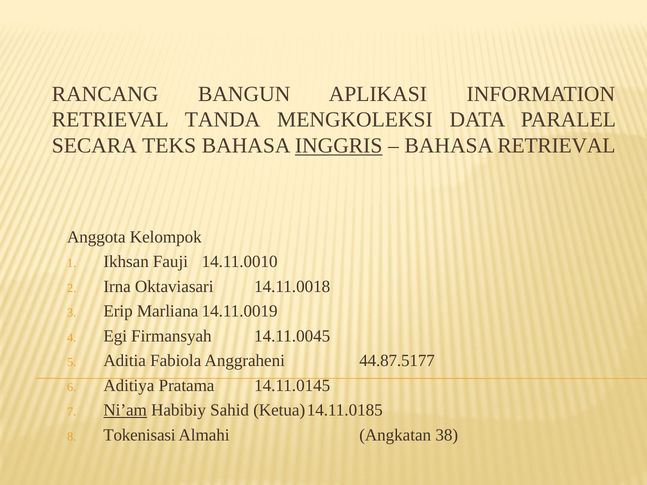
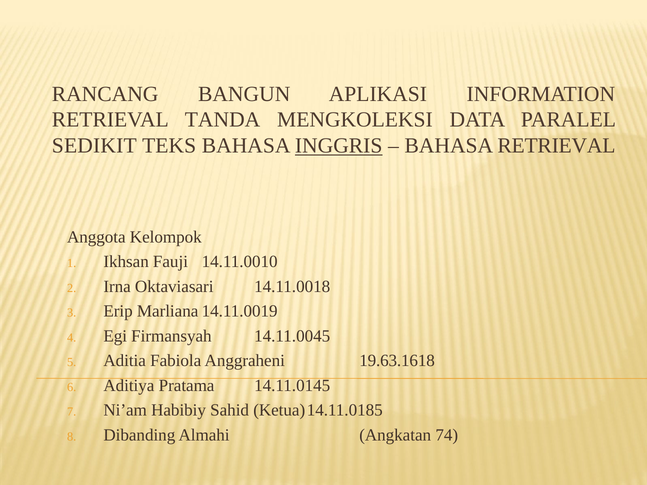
SECARA: SECARA -> SEDIKIT
44.87.5177: 44.87.5177 -> 19.63.1618
Ni’am underline: present -> none
Tokenisasi: Tokenisasi -> Dibanding
38: 38 -> 74
